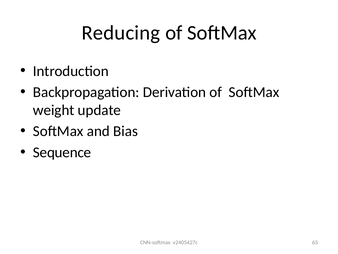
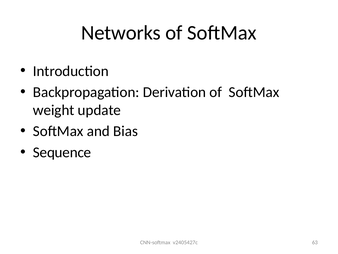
Reducing: Reducing -> Networks
